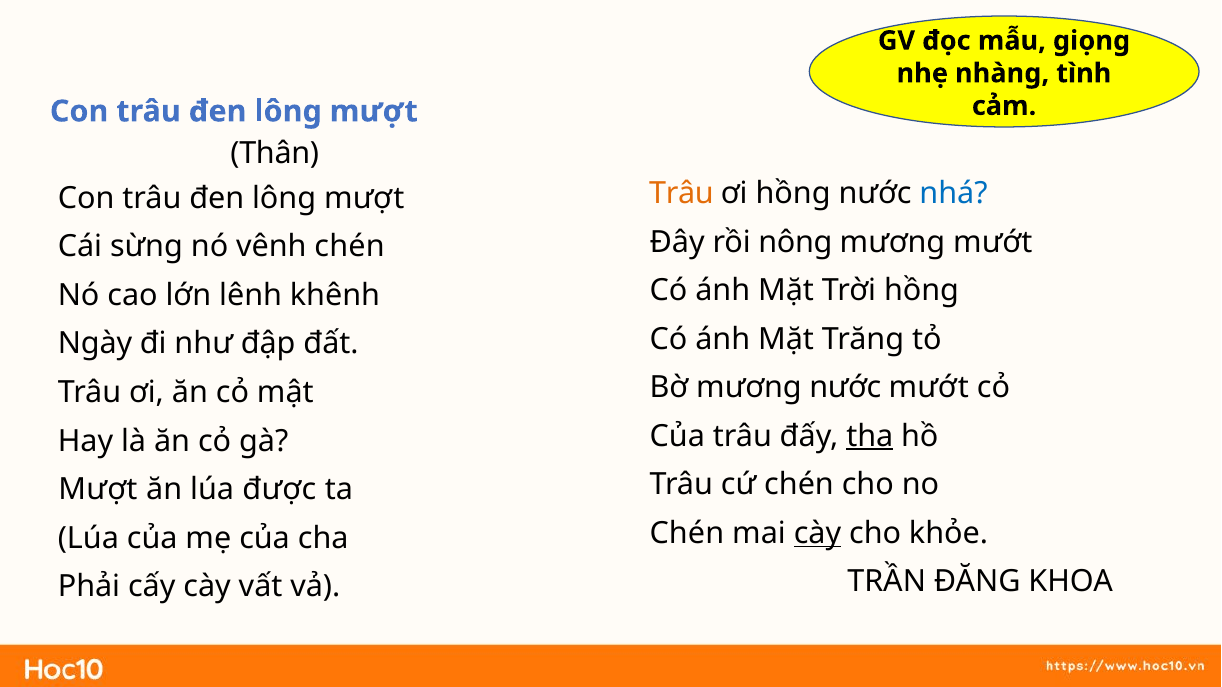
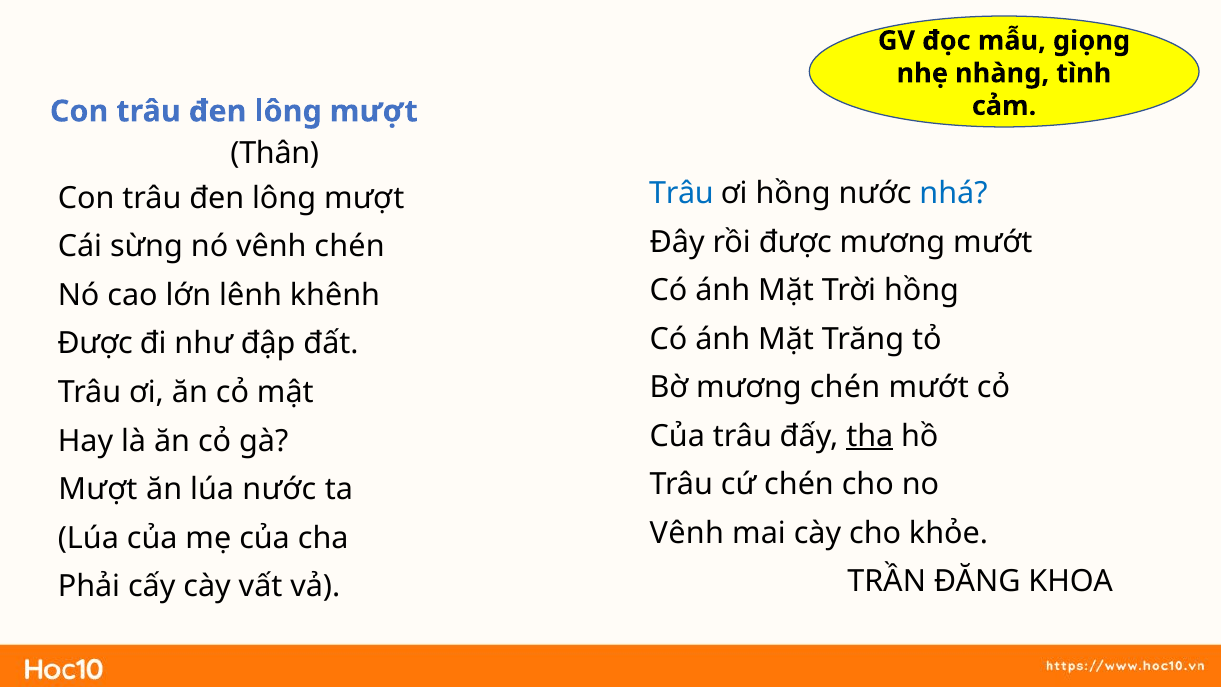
Trâu at (681, 194) colour: orange -> blue
rồi nông: nông -> được
Ngày at (95, 344): Ngày -> Được
mương nước: nước -> chén
lúa được: được -> nước
Chén at (687, 534): Chén -> Vênh
cày at (817, 534) underline: present -> none
